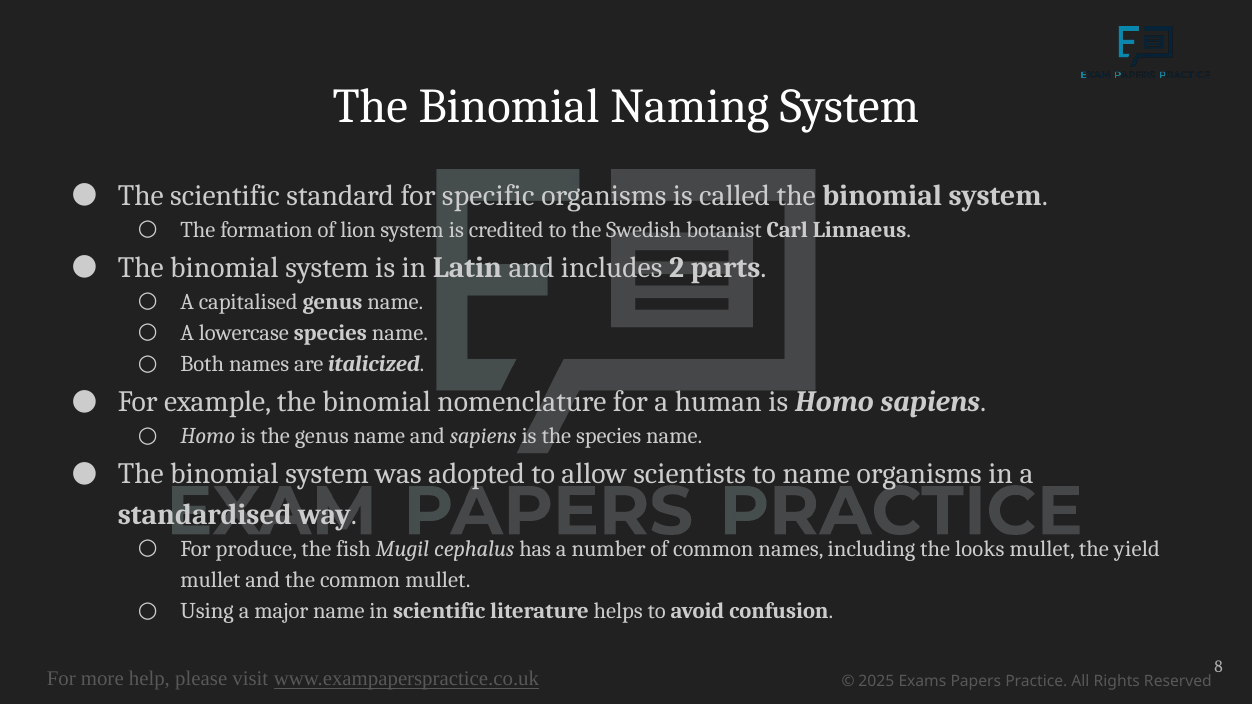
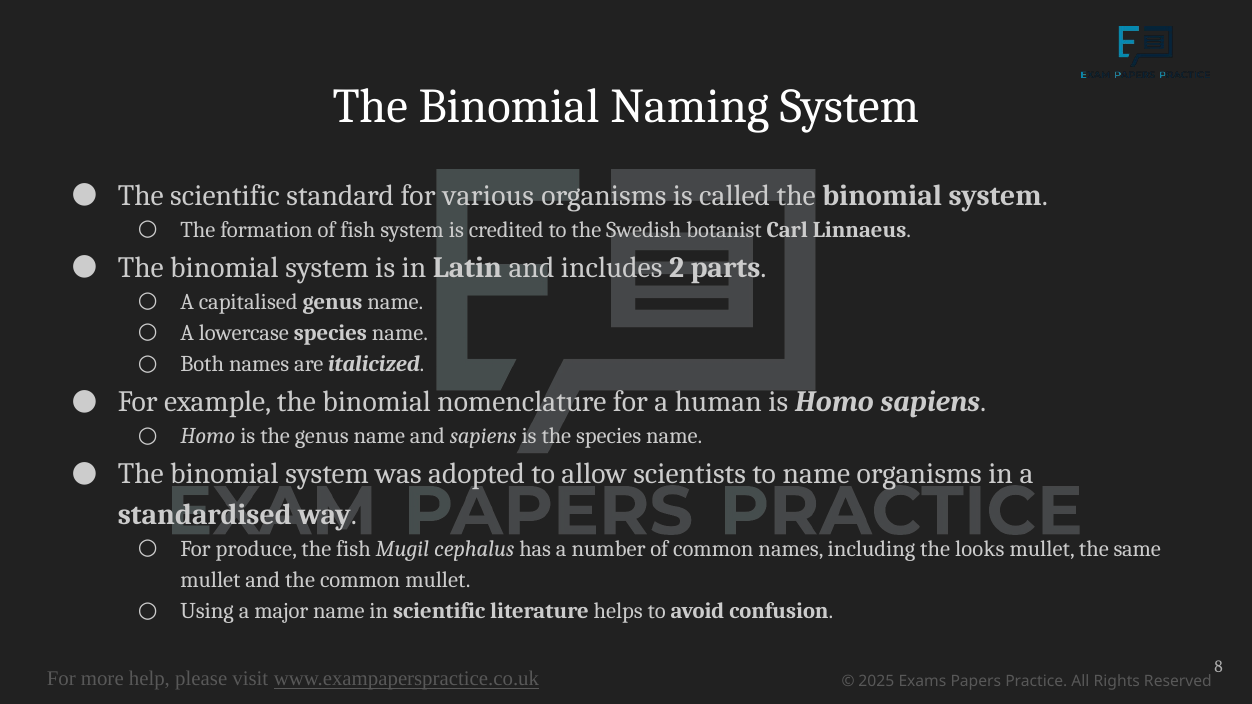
specific: specific -> various
of lion: lion -> fish
yield: yield -> same
